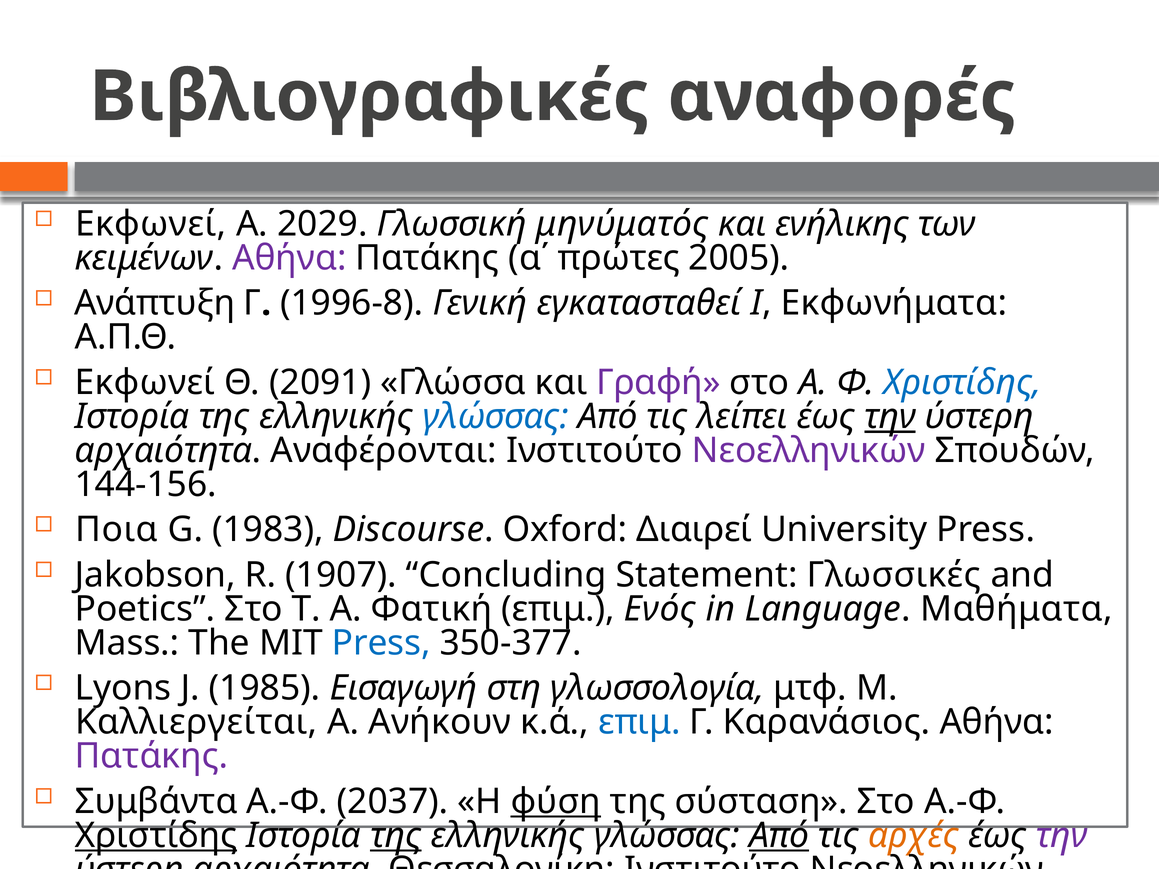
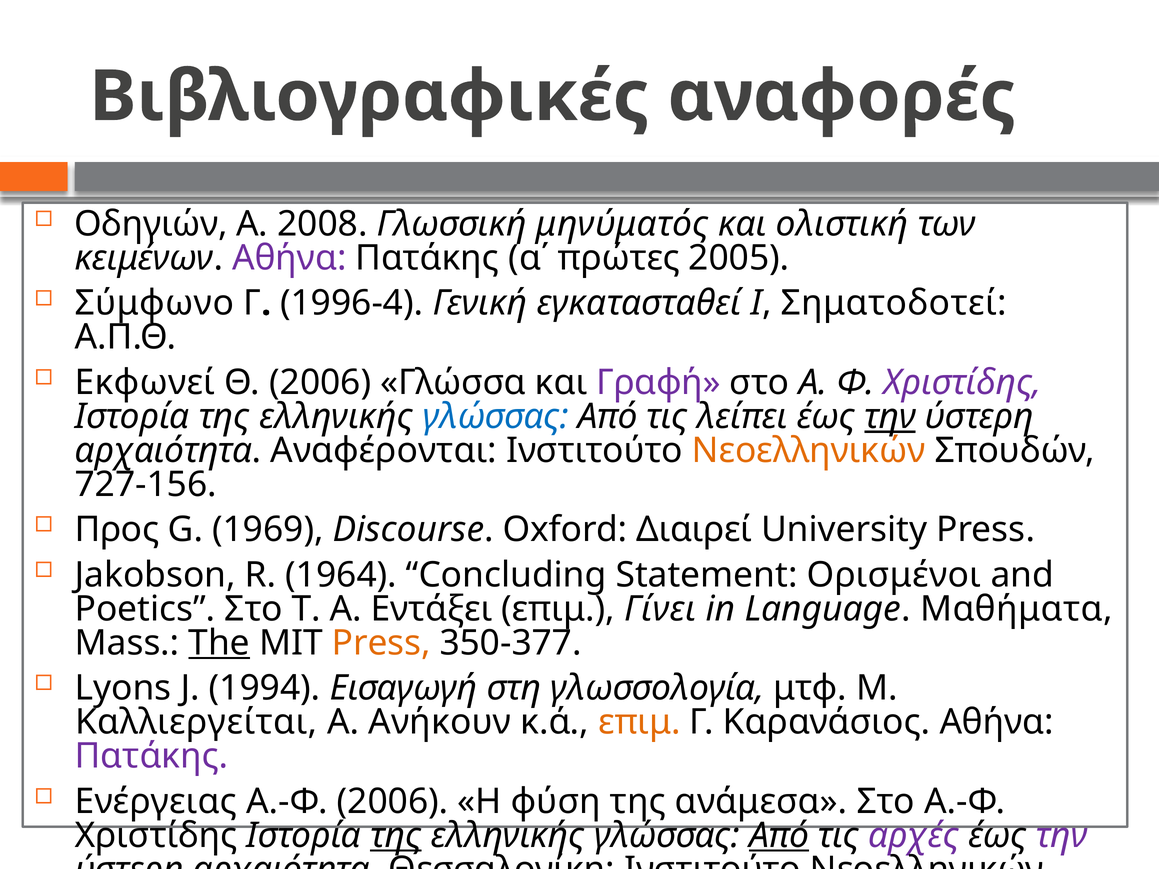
Εκφωνεί at (151, 224): Εκφωνεί -> Οδηγιών
2029: 2029 -> 2008
ενήλικης: ενήλικης -> ολιστική
Ανάπτυξη: Ανάπτυξη -> Σύμφωνο
1996-8: 1996-8 -> 1996-4
Εκφωνήματα: Εκφωνήματα -> Σηματοδοτεί
Θ 2091: 2091 -> 2006
Χριστίδης at (963, 383) colour: blue -> purple
Νεοελληνικών at (809, 451) colour: purple -> orange
144-156: 144-156 -> 727-156
Ποια: Ποια -> Προς
1983: 1983 -> 1969
1907: 1907 -> 1964
Γλωσσικές: Γλωσσικές -> Ορισμένοι
Φατική: Φατική -> Εντάξει
Ενός: Ενός -> Γίνει
The underline: none -> present
Press at (381, 643) colour: blue -> orange
1985: 1985 -> 1994
επιμ at (639, 722) colour: blue -> orange
Συμβάντα: Συμβάντα -> Ενέργειας
Α.-Φ 2037: 2037 -> 2006
φύση underline: present -> none
σύσταση: σύσταση -> ανάμεσα
Χριστίδης at (156, 836) underline: present -> none
αρχές colour: orange -> purple
